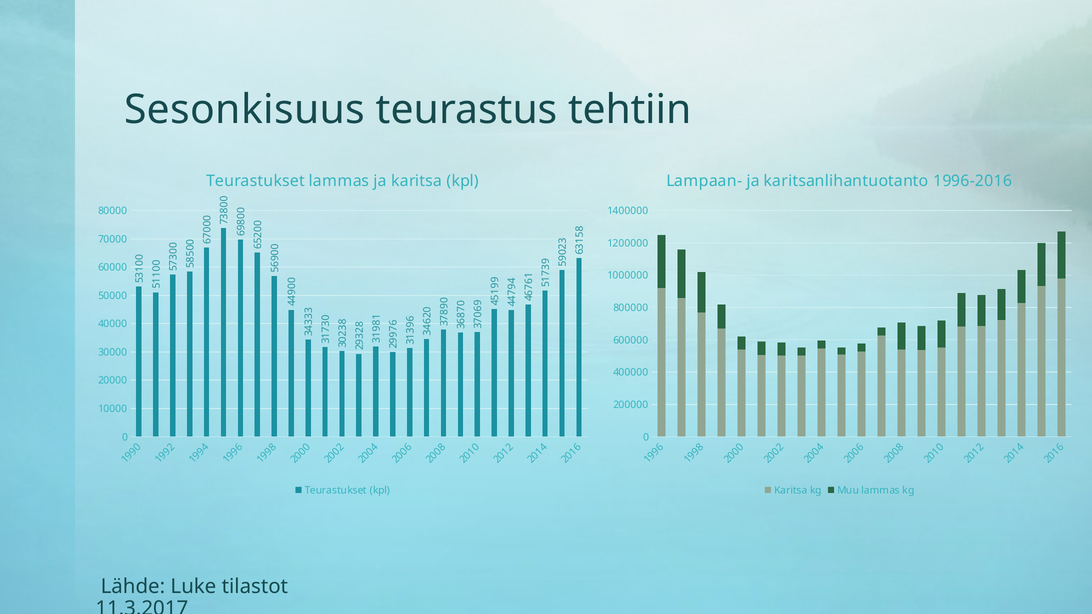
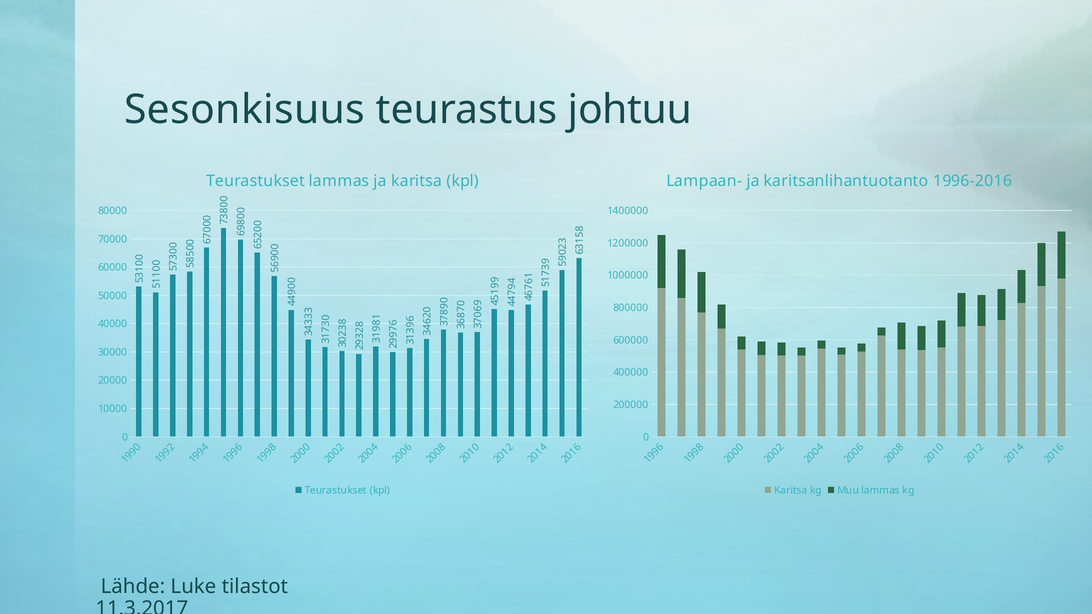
tehtiin: tehtiin -> johtuu
